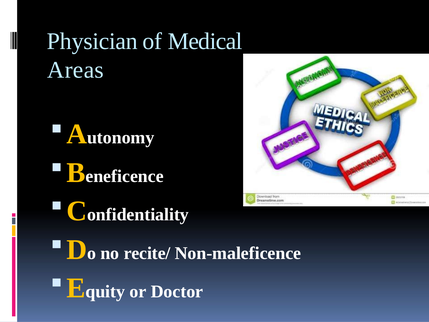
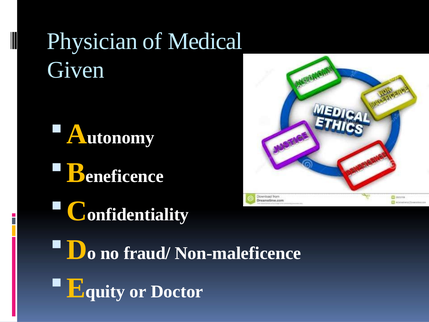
Areas: Areas -> Given
recite/: recite/ -> fraud/
